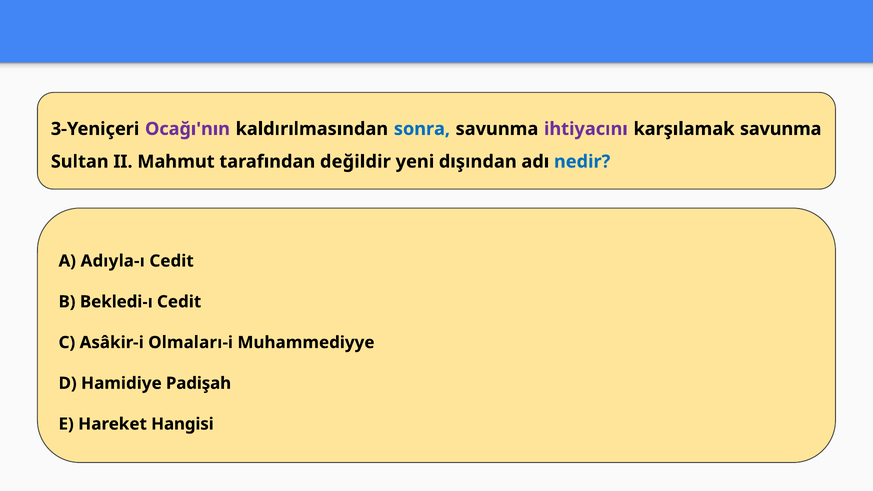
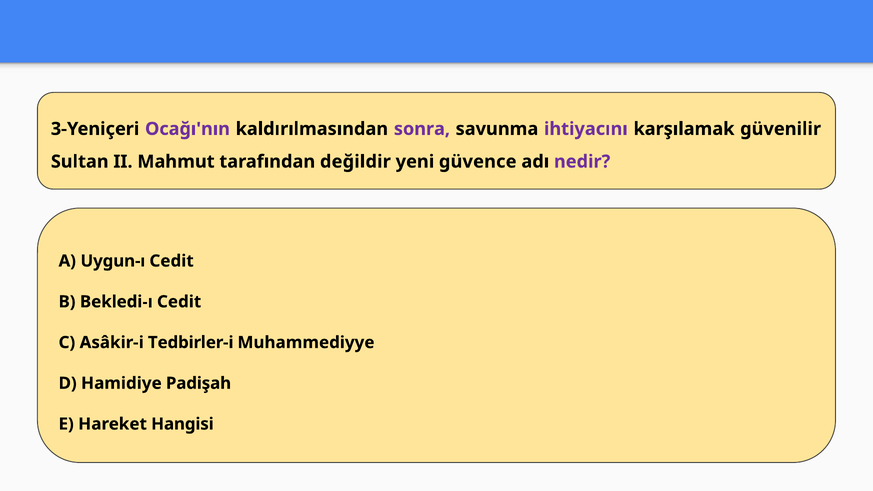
sonra colour: blue -> purple
karşılamak savunma: savunma -> güvenilir
dışından: dışından -> güvence
nedir colour: blue -> purple
Adıyla-ı: Adıyla-ı -> Uygun-ı
Olmaları-i: Olmaları-i -> Tedbirler-i
